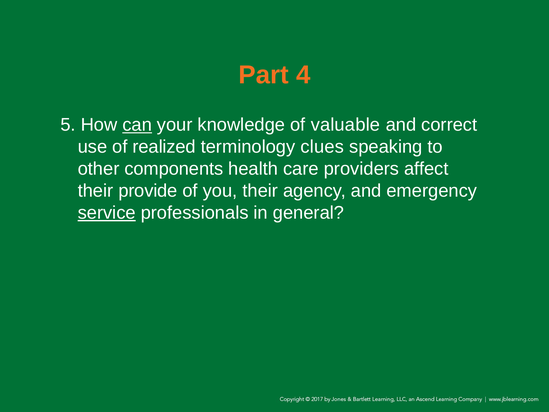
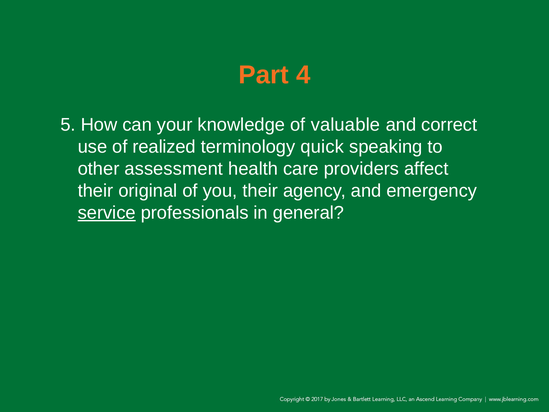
can underline: present -> none
clues: clues -> quick
components: components -> assessment
provide: provide -> original
